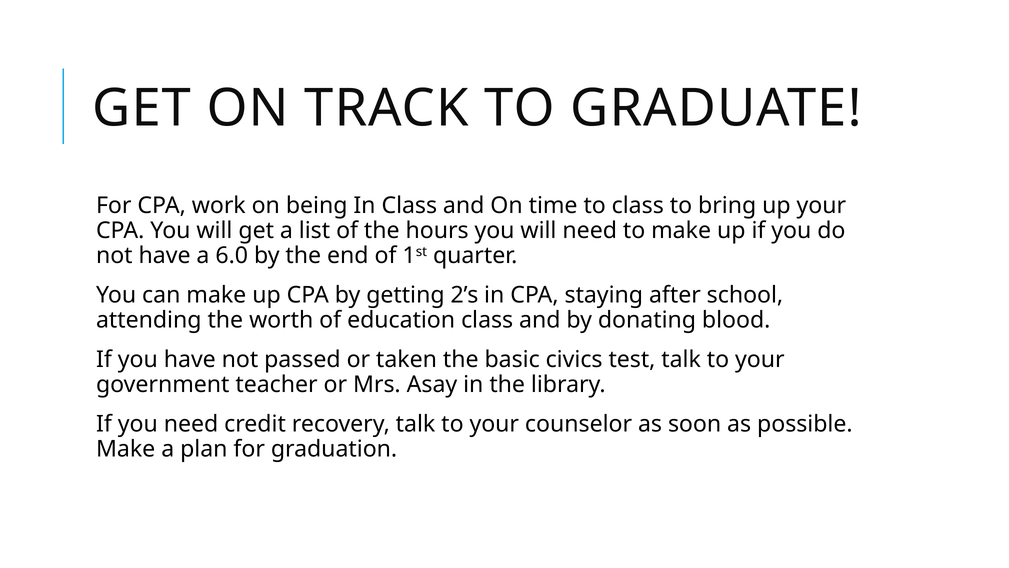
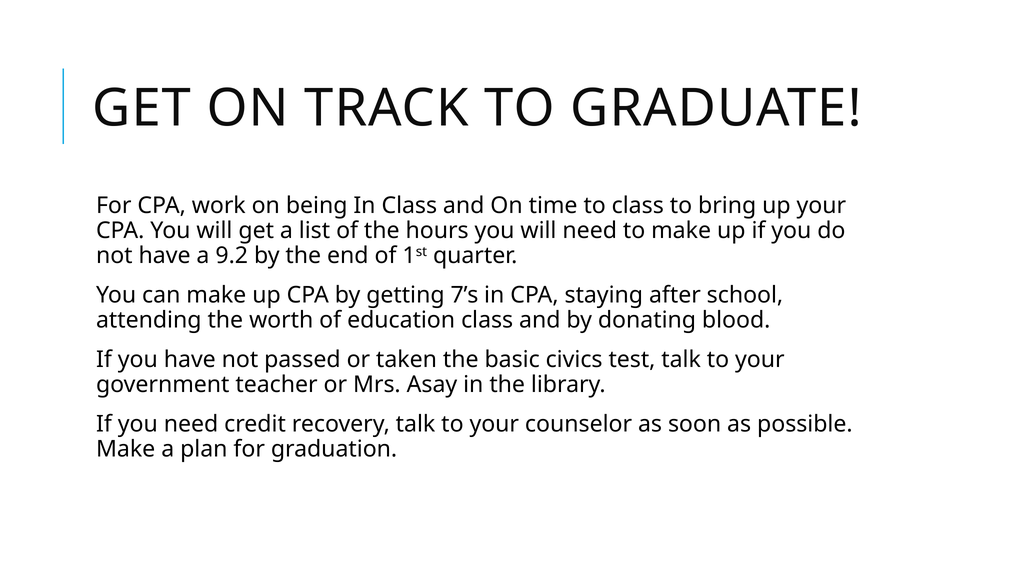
6.0: 6.0 -> 9.2
2’s: 2’s -> 7’s
